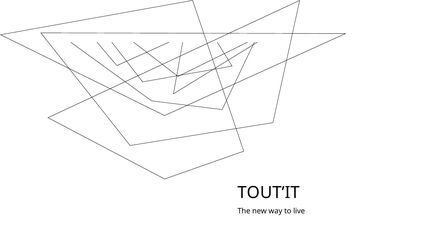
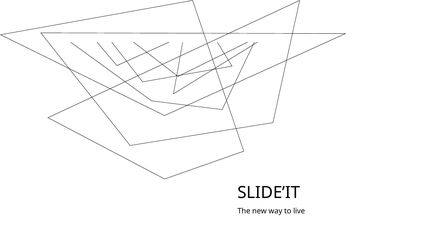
TOUT’IT: TOUT’IT -> SLIDE’IT
